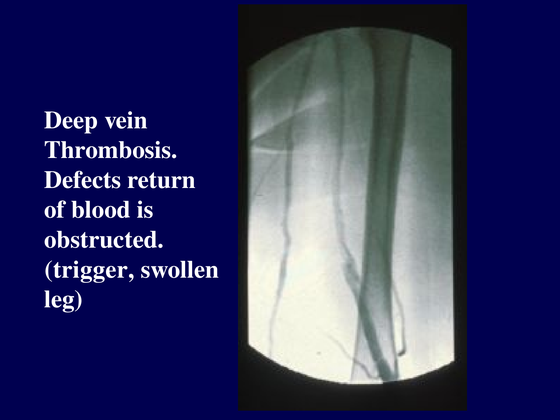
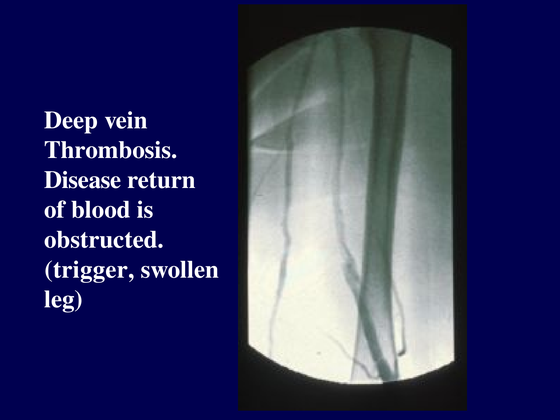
Defects: Defects -> Disease
